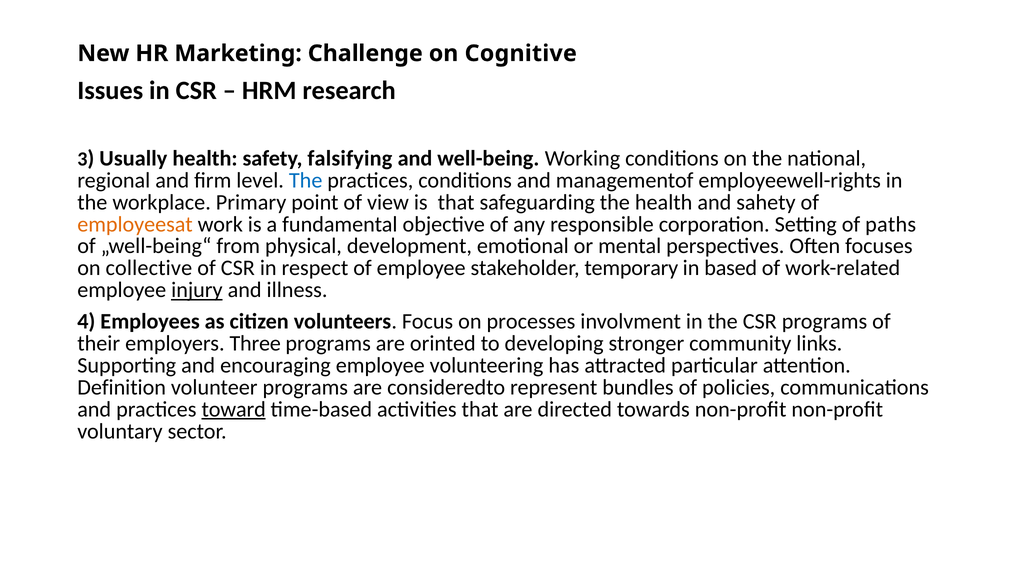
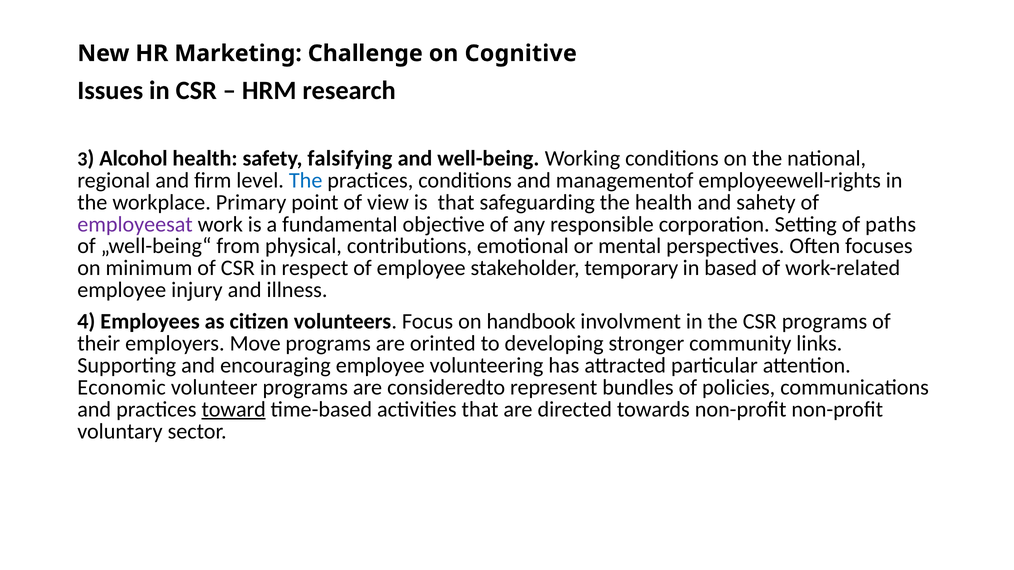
Usually: Usually -> Alcohol
employeesat colour: orange -> purple
development: development -> contributions
collective: collective -> minimum
injury underline: present -> none
processes: processes -> handbook
Three: Three -> Move
Definition: Definition -> Economic
